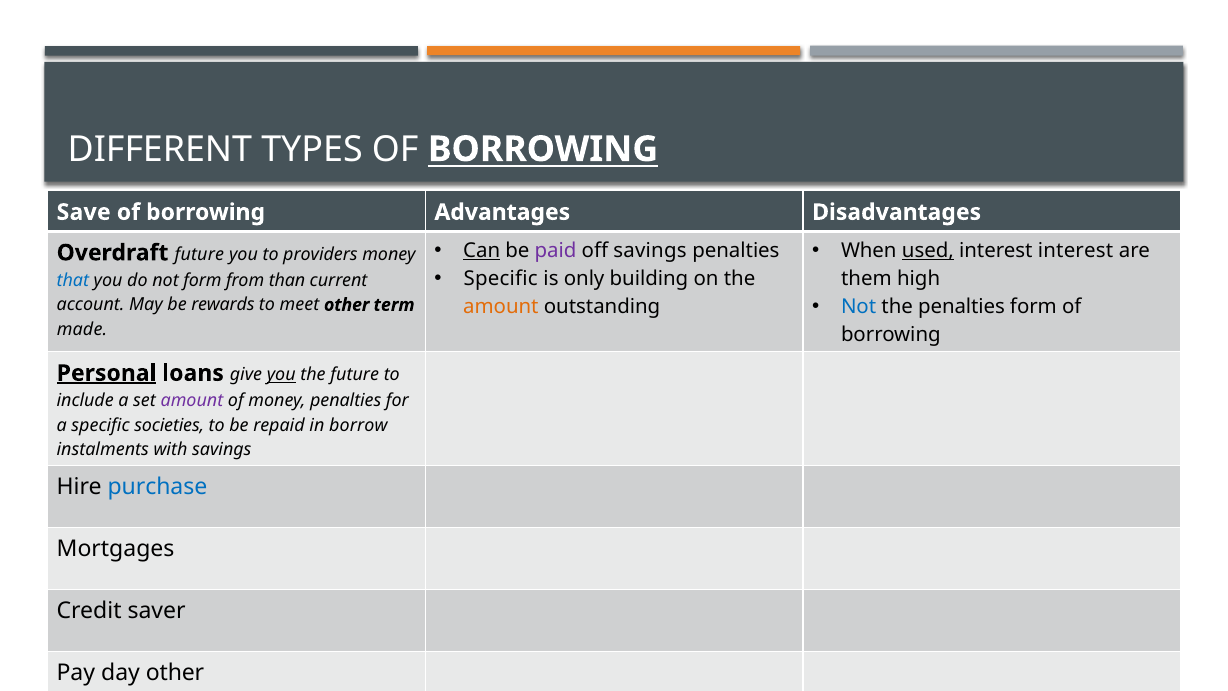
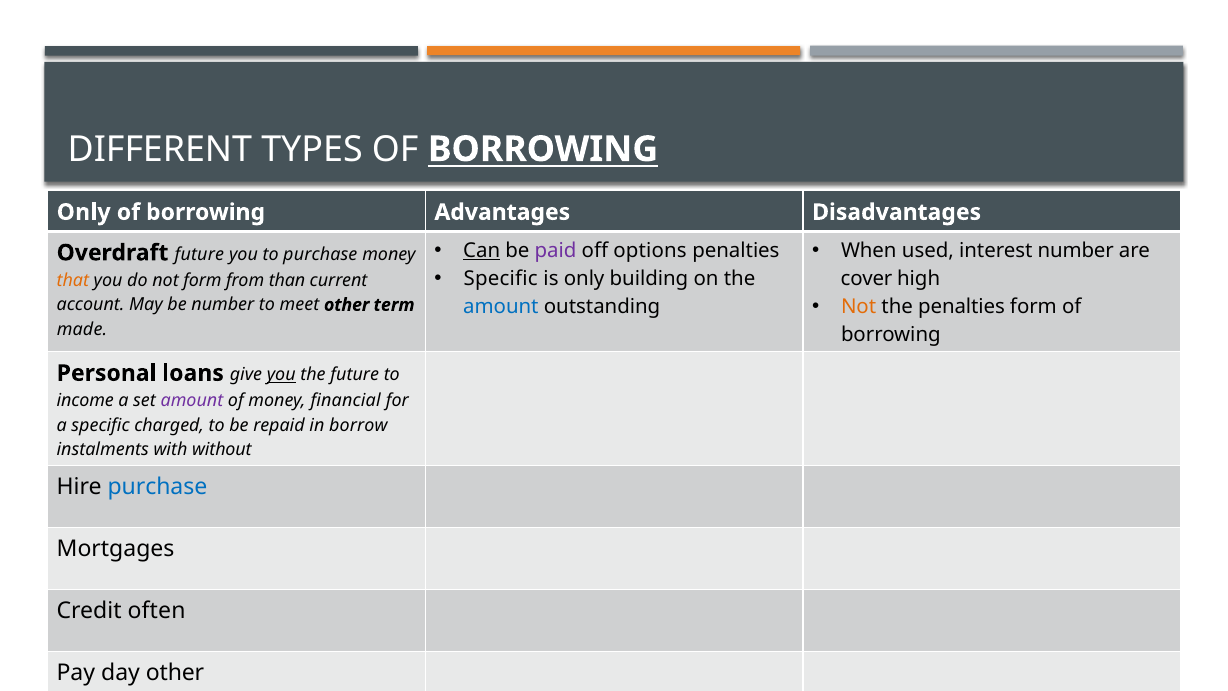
Save at (84, 212): Save -> Only
off savings: savings -> options
used underline: present -> none
interest interest: interest -> number
to providers: providers -> purchase
them: them -> cover
that colour: blue -> orange
Not at (859, 306) colour: blue -> orange
be rewards: rewards -> number
amount at (501, 306) colour: orange -> blue
Personal underline: present -> none
include: include -> income
money penalties: penalties -> financial
societies: societies -> charged
with savings: savings -> without
saver: saver -> often
